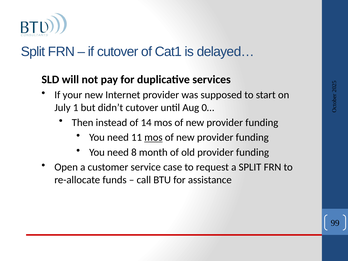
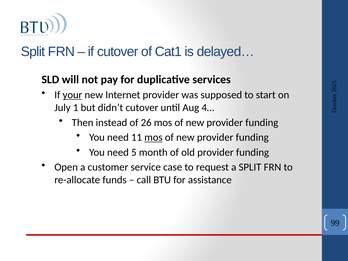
your underline: none -> present
0…: 0… -> 4…
14: 14 -> 26
need 8: 8 -> 5
